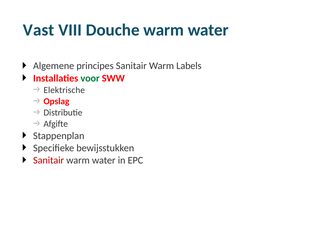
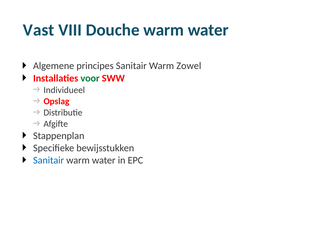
Labels: Labels -> Zowel
Elektrische: Elektrische -> Individueel
Sanitair at (49, 160) colour: red -> blue
